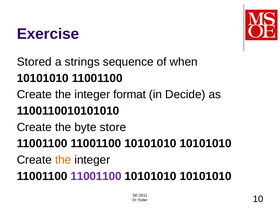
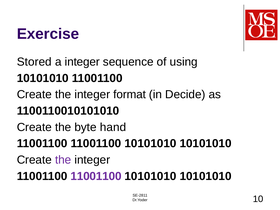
a strings: strings -> integer
when: when -> using
store: store -> hand
the at (63, 160) colour: orange -> purple
